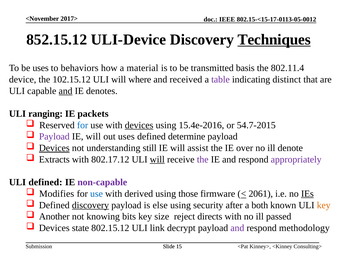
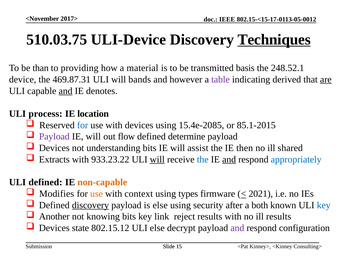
852.15.12: 852.15.12 -> 510.03.75
be uses: uses -> than
behaviors: behaviors -> providing
802.11.4: 802.11.4 -> 248.52.1
102.15.12: 102.15.12 -> 469.87.31
where: where -> bands
received: received -> however
distinct: distinct -> derived
are underline: none -> present
ranging: ranging -> process
packets: packets -> location
devices at (139, 125) underline: present -> none
15.4e-2016: 15.4e-2016 -> 15.4e-2085
54.7-2015: 54.7-2015 -> 85.1-2015
out uses: uses -> flow
Devices at (54, 148) underline: present -> none
understanding still: still -> bits
over: over -> then
denote: denote -> shared
802.17.12: 802.17.12 -> 933.23.22
the at (203, 159) colour: purple -> blue
and at (229, 159) underline: none -> present
appropriately colour: purple -> blue
non-capable colour: purple -> orange
use at (97, 193) colour: blue -> orange
derived: derived -> context
those: those -> types
2061: 2061 -> 2021
IEs underline: present -> none
key at (324, 205) colour: orange -> blue
size: size -> link
reject directs: directs -> results
ill passed: passed -> results
ULI link: link -> else
methodology: methodology -> configuration
